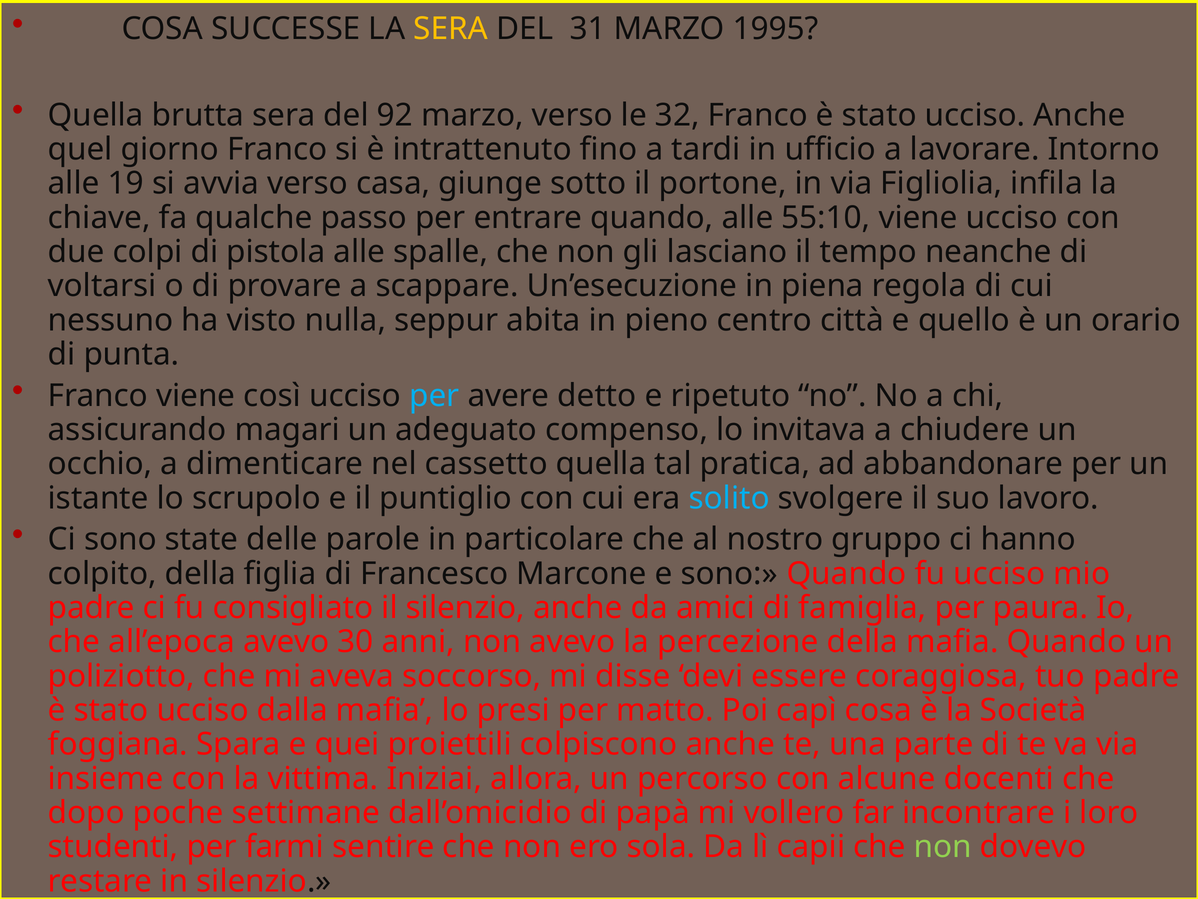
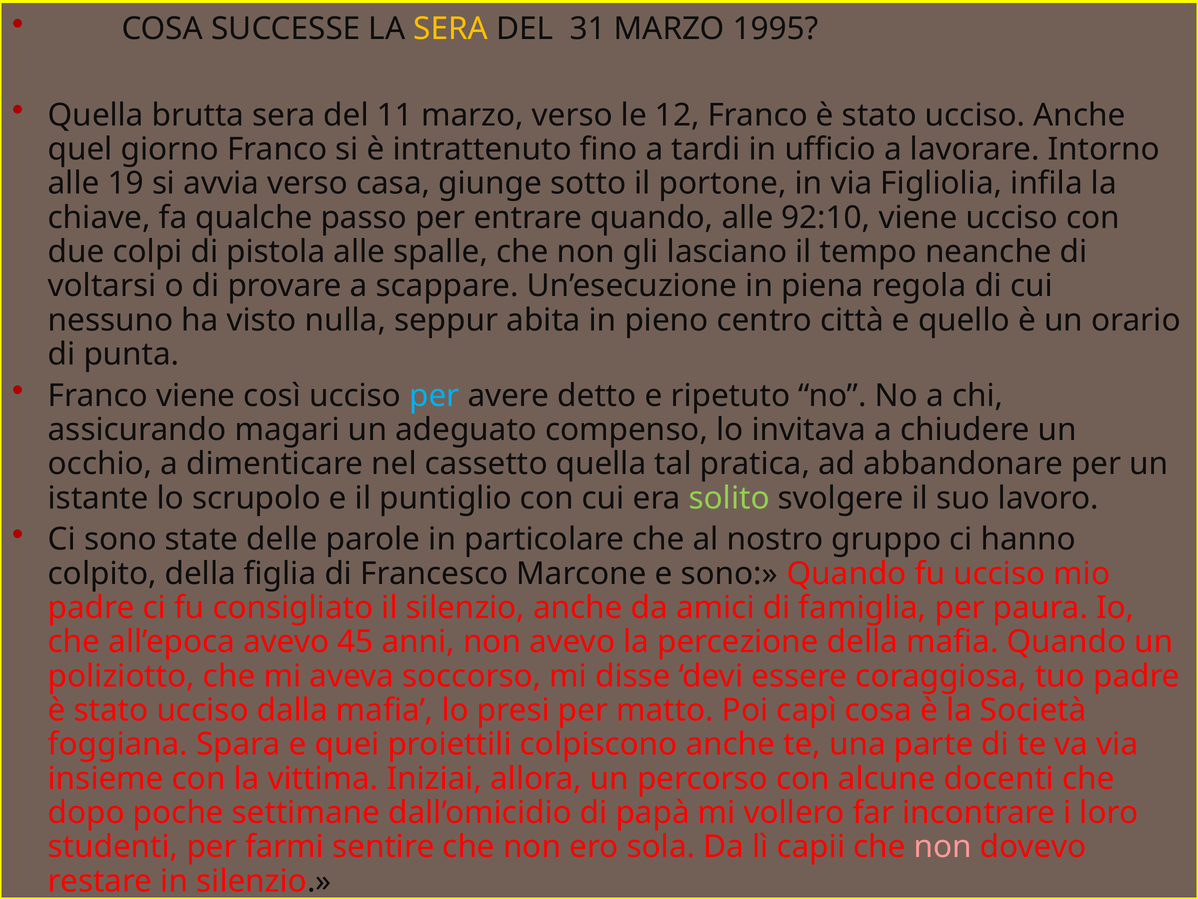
92: 92 -> 11
32: 32 -> 12
55:10: 55:10 -> 92:10
solito colour: light blue -> light green
30: 30 -> 45
non at (943, 846) colour: light green -> pink
